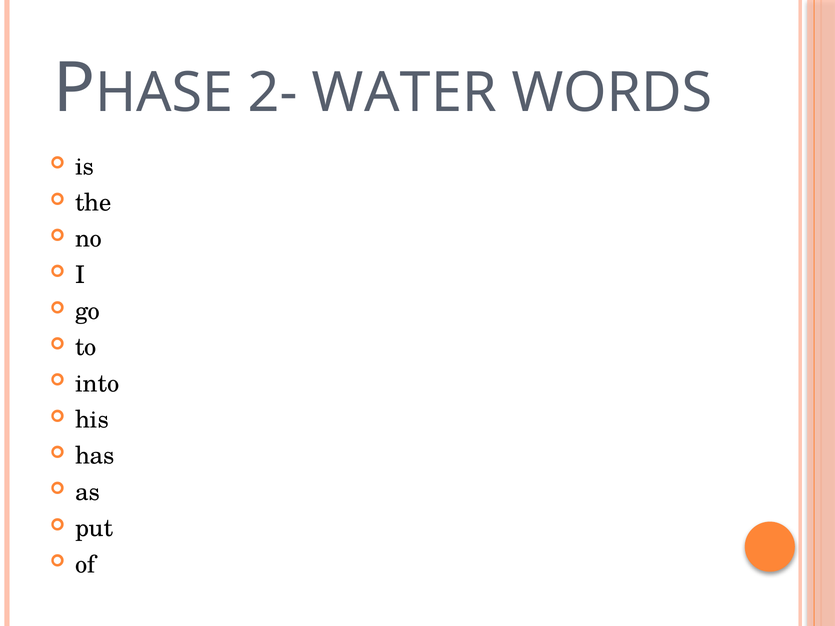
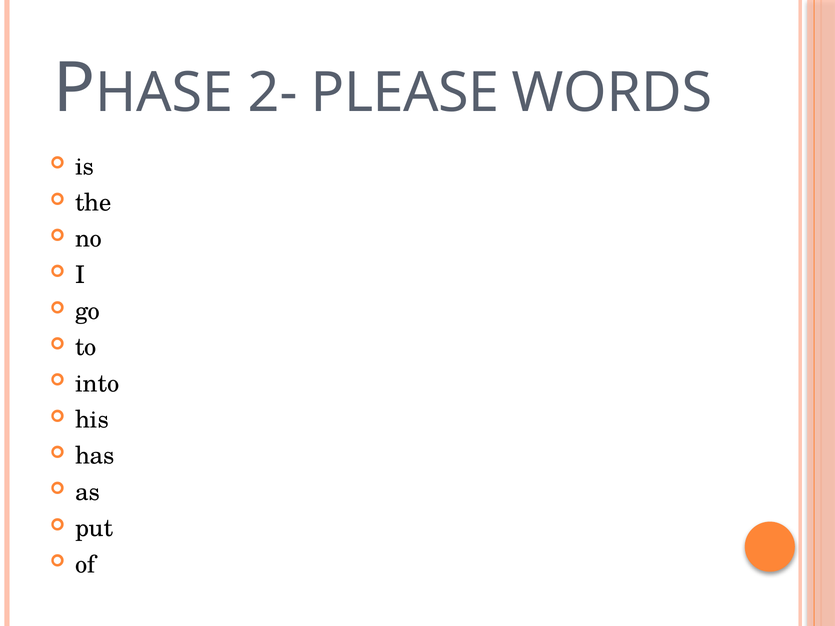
WATER: WATER -> PLEASE
